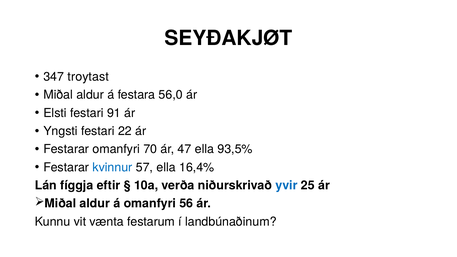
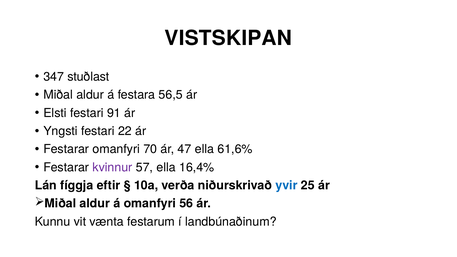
SEYÐAKJØT: SEYÐAKJØT -> VISTSKIPAN
troytast: troytast -> stuðlast
56,0: 56,0 -> 56,5
93,5%: 93,5% -> 61,6%
kvinnur colour: blue -> purple
